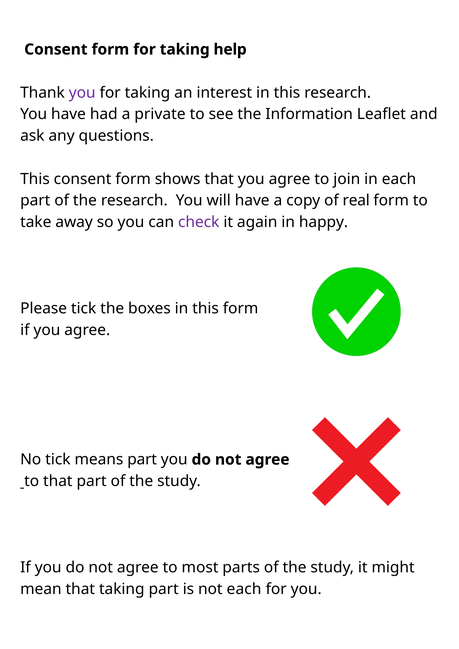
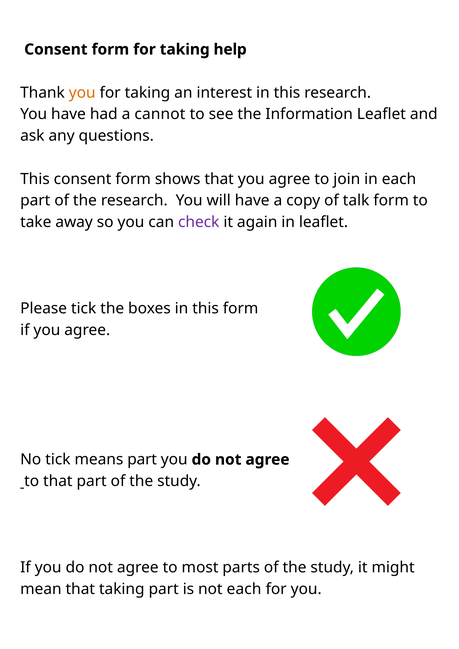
you at (82, 93) colour: purple -> orange
private: private -> cannot
real: real -> talk
in happy: happy -> leaflet
